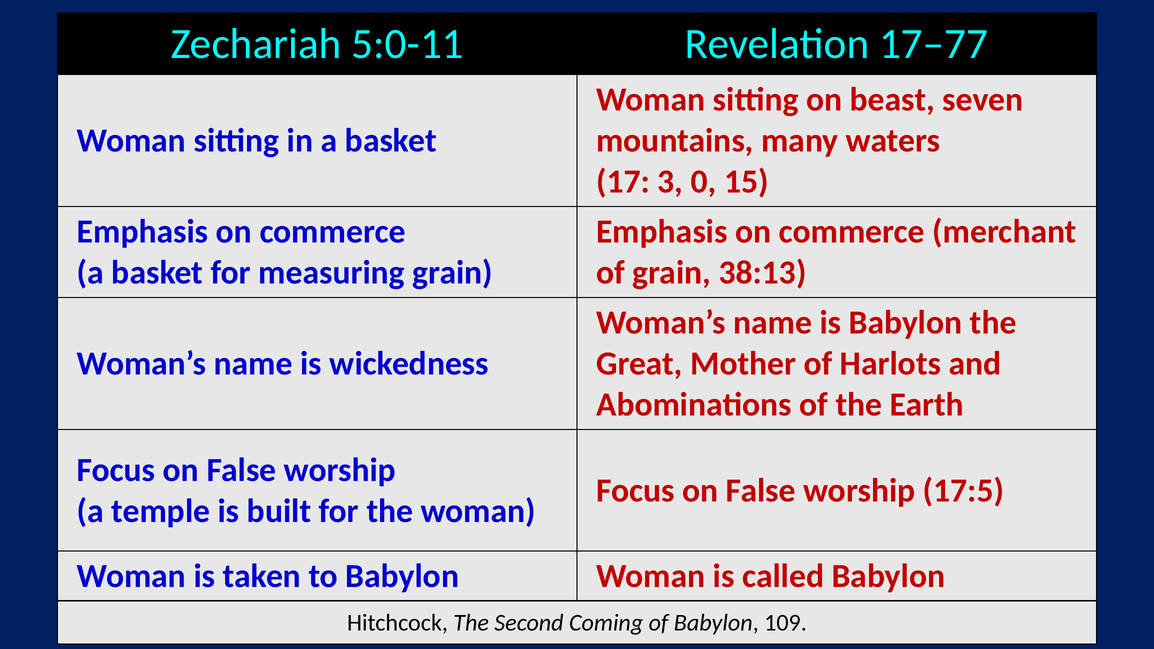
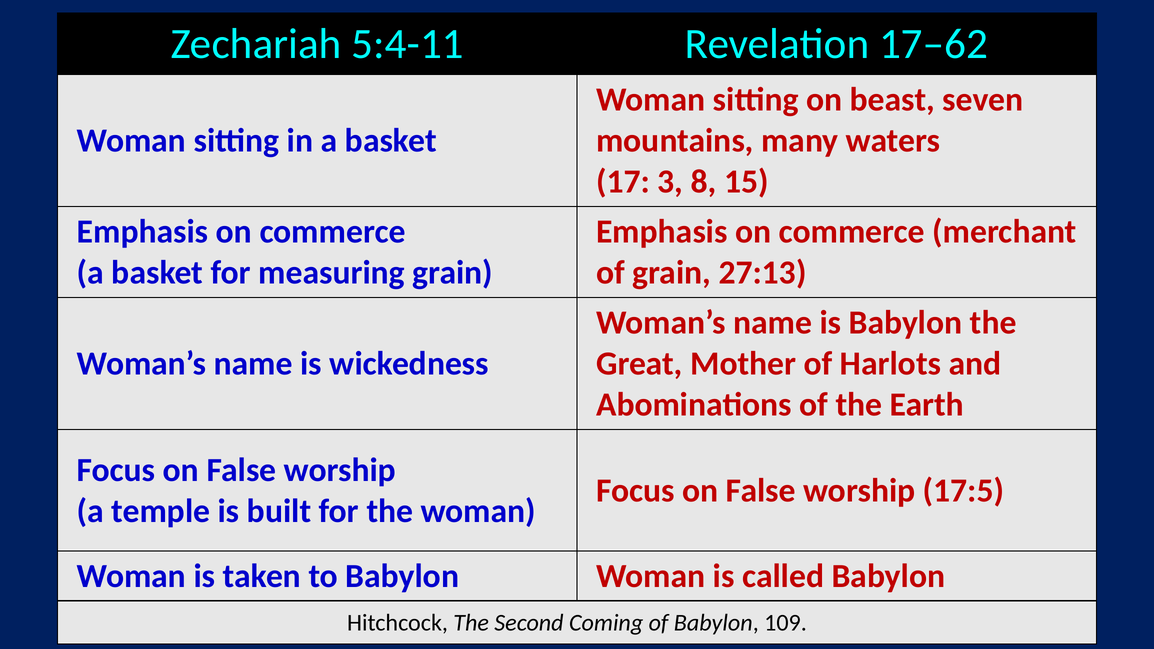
5:0-11: 5:0-11 -> 5:4-11
17–77: 17–77 -> 17–62
0: 0 -> 8
38:13: 38:13 -> 27:13
